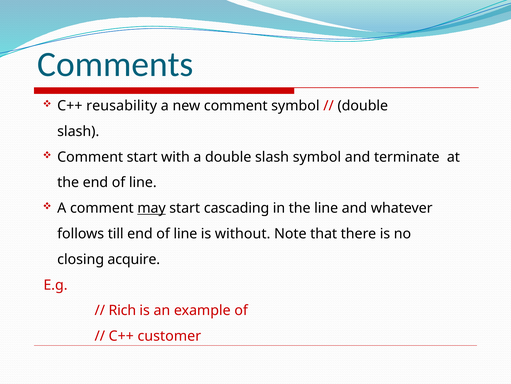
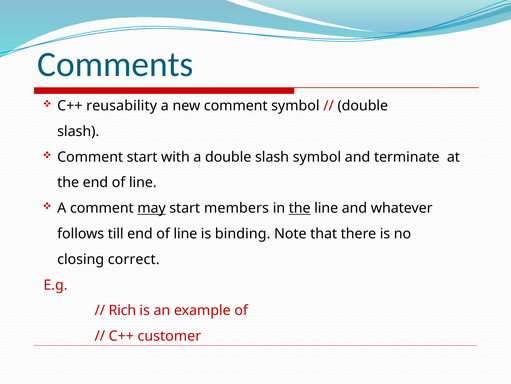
cascading: cascading -> members
the at (300, 208) underline: none -> present
without: without -> binding
acquire: acquire -> correct
